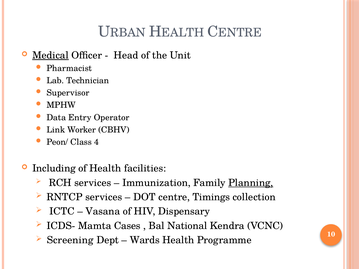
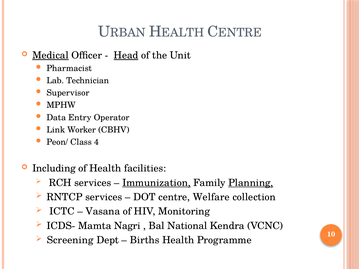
Head underline: none -> present
Immunization underline: none -> present
Timings: Timings -> Welfare
Dispensary: Dispensary -> Monitoring
Cases: Cases -> Nagri
Wards: Wards -> Births
